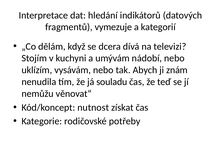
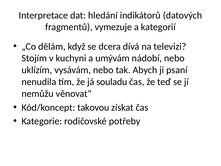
znám: znám -> psaní
nutnost: nutnost -> takovou
